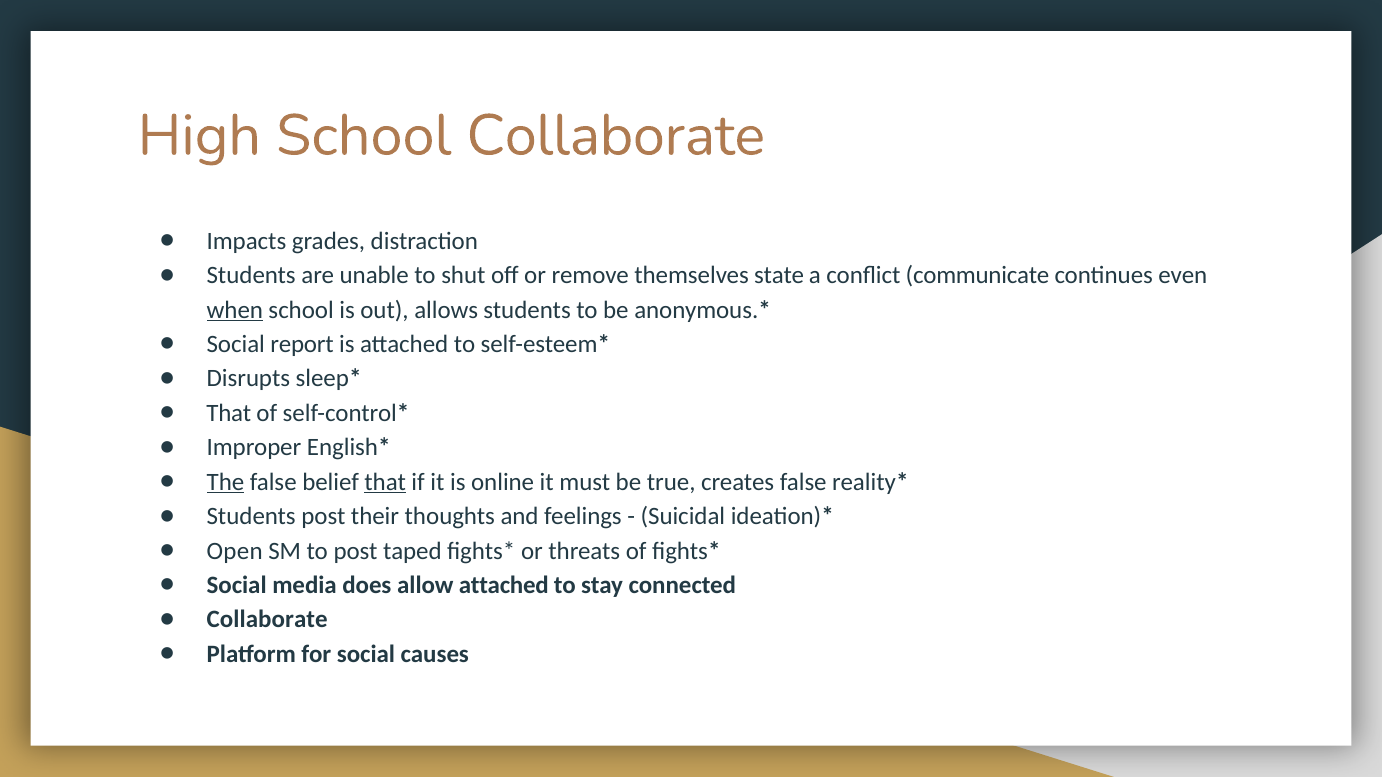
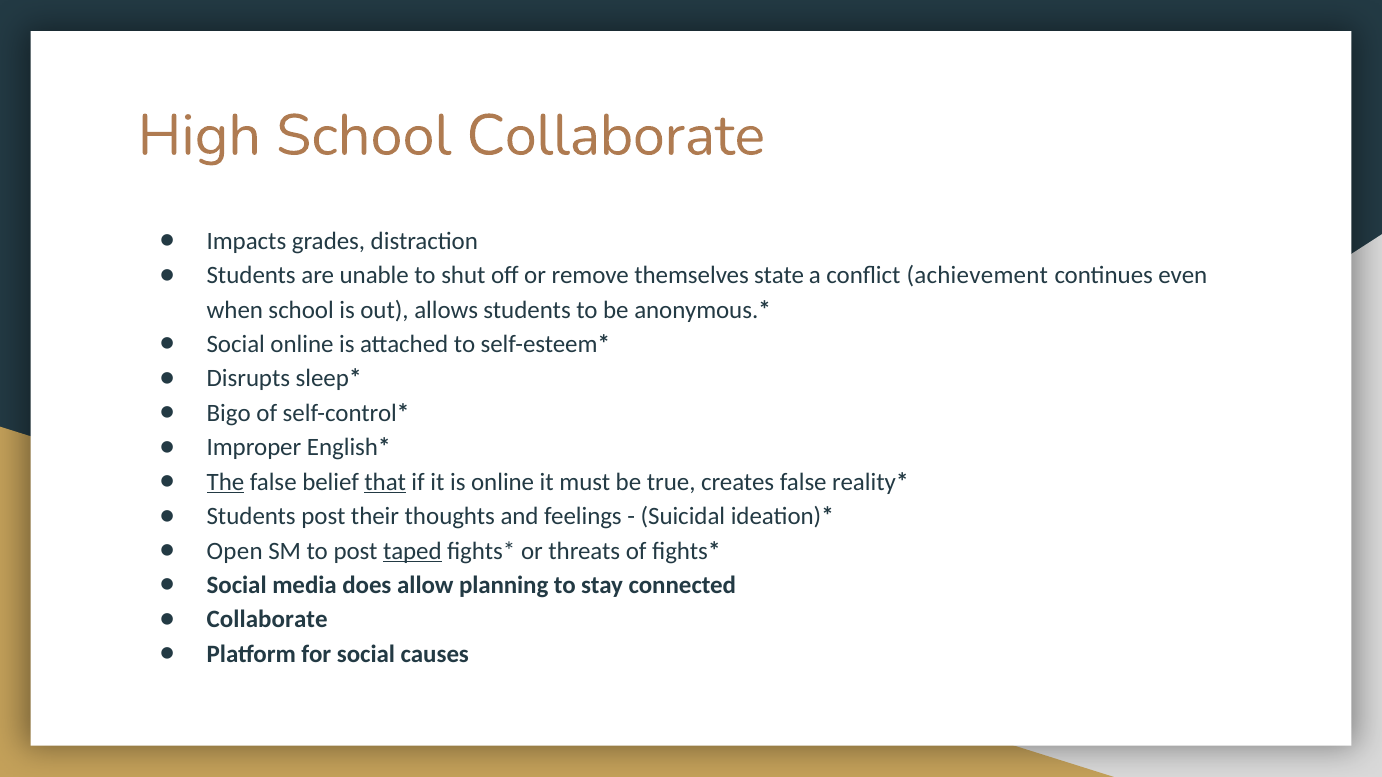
communicate: communicate -> achievement
when underline: present -> none
Social report: report -> online
That at (229, 413): That -> Bigo
taped underline: none -> present
allow attached: attached -> planning
